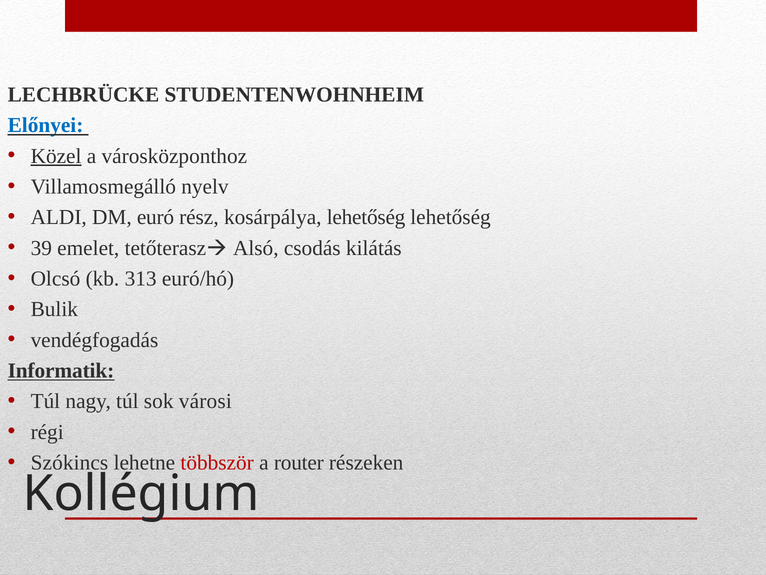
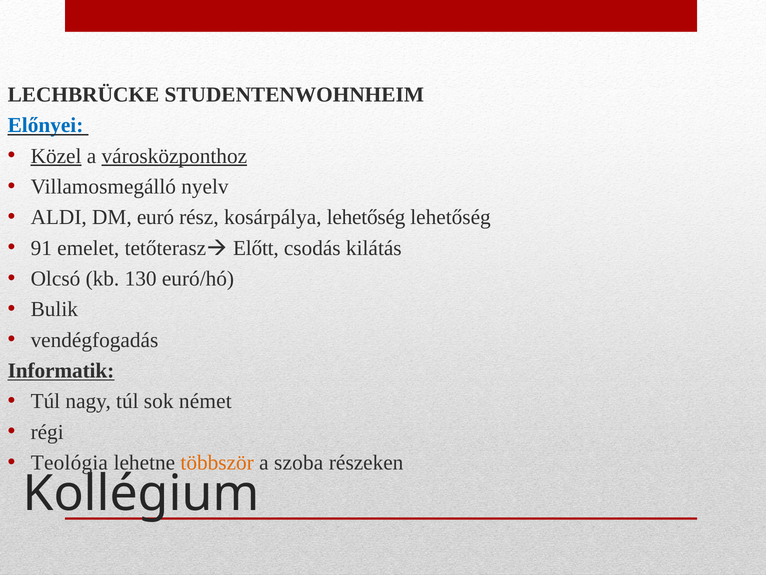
városközponthoz underline: none -> present
39: 39 -> 91
Alsó: Alsó -> Előtt
313: 313 -> 130
városi: városi -> német
Szókincs: Szókincs -> Teológia
többször colour: red -> orange
router: router -> szoba
